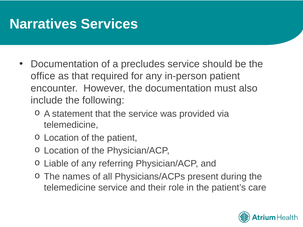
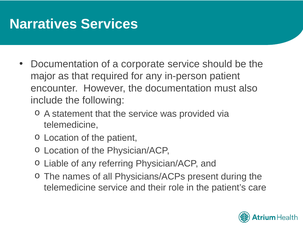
precludes: precludes -> corporate
office: office -> major
